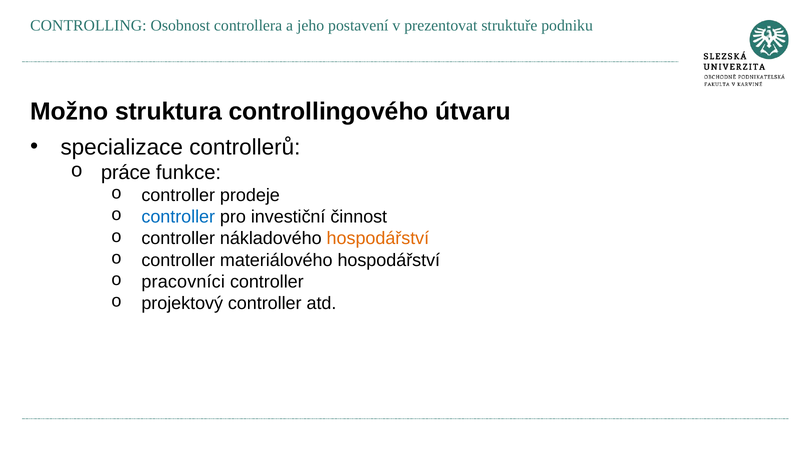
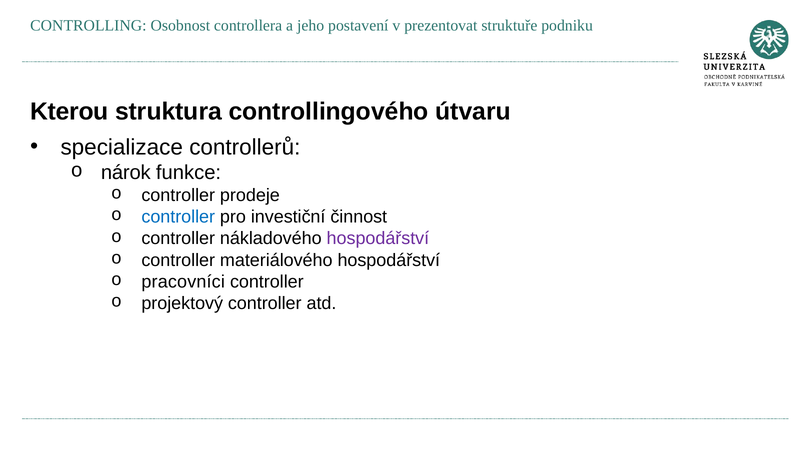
Možno: Možno -> Kterou
práce: práce -> nárok
hospodářství at (378, 239) colour: orange -> purple
